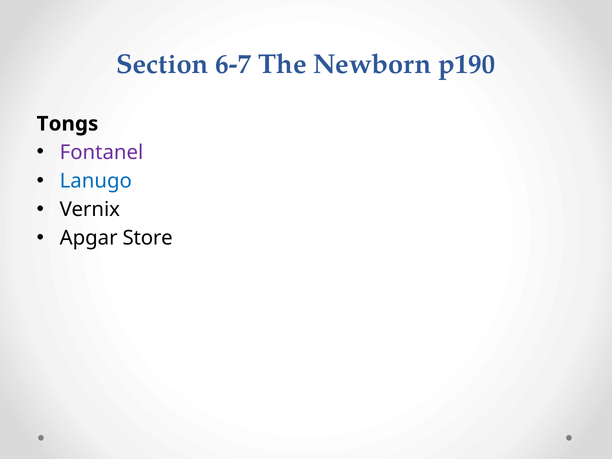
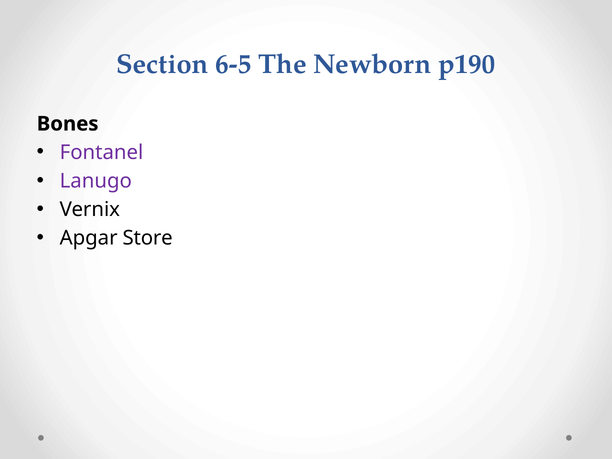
6-7: 6-7 -> 6-5
Tongs: Tongs -> Bones
Lanugo colour: blue -> purple
